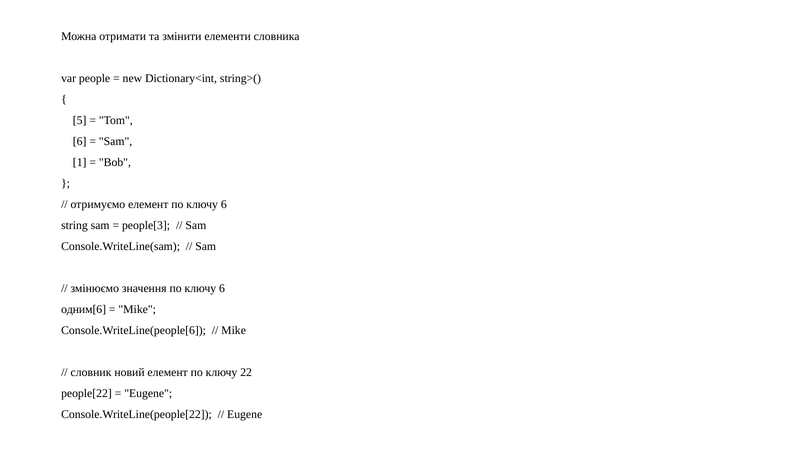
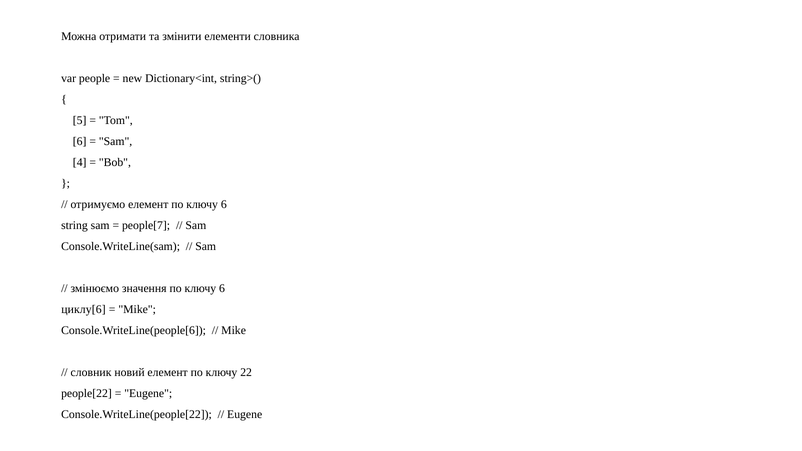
1: 1 -> 4
people[3: people[3 -> people[7
одним[6: одним[6 -> циклу[6
